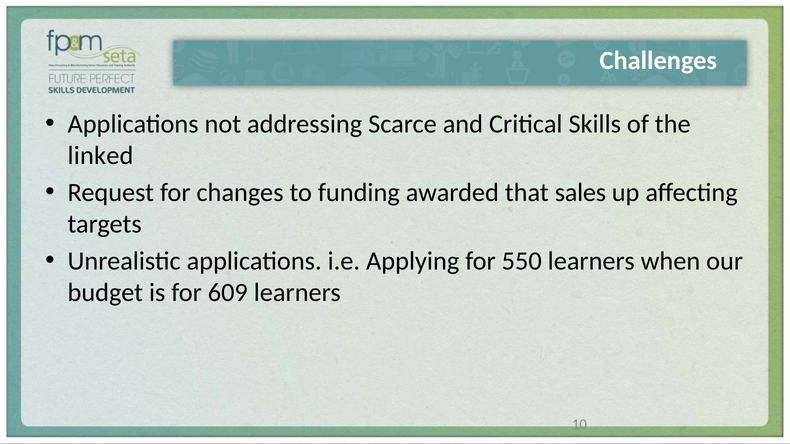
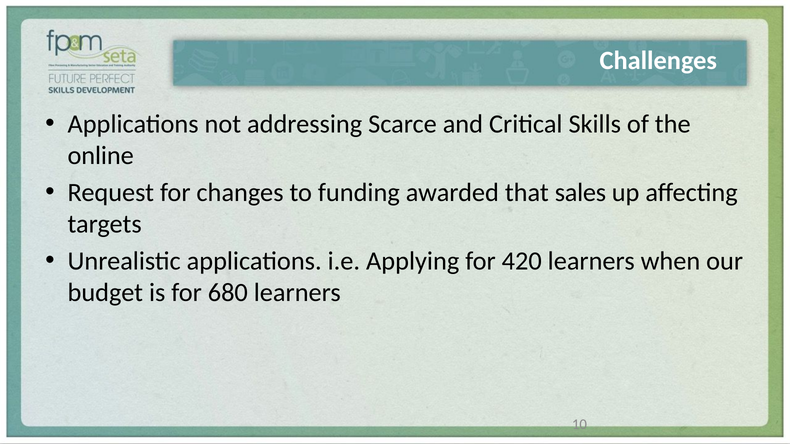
linked: linked -> online
550: 550 -> 420
609: 609 -> 680
